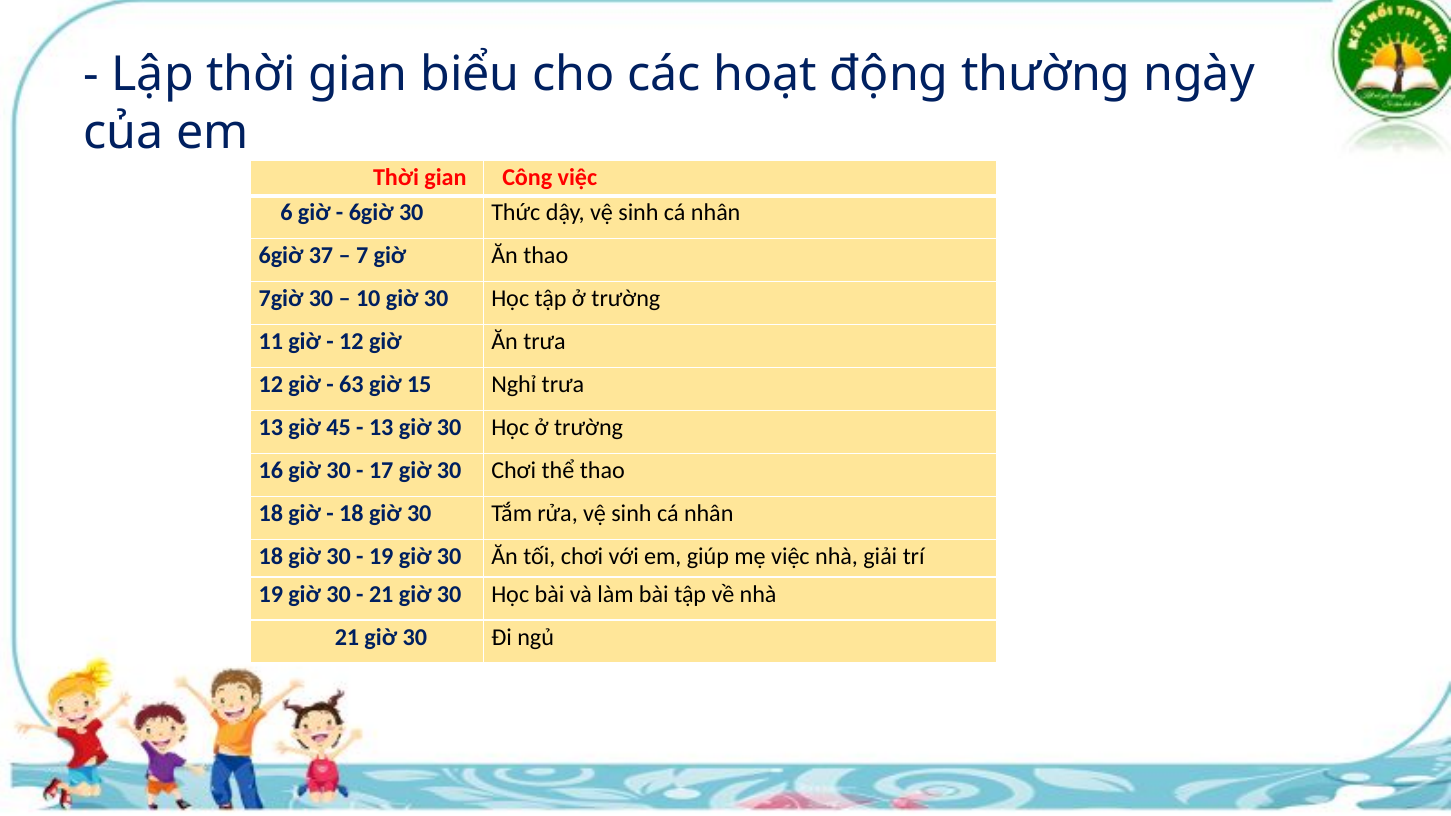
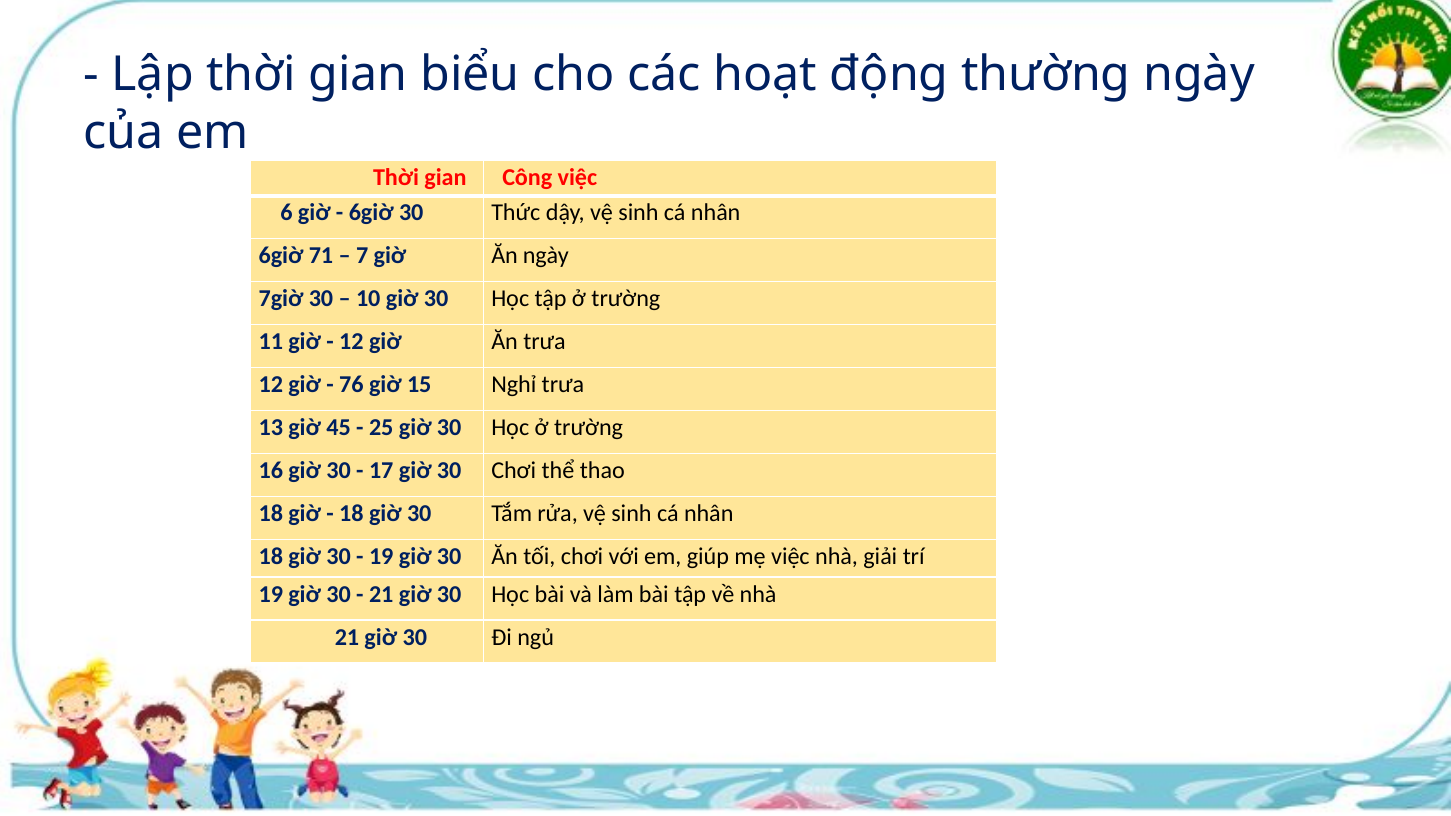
37: 37 -> 71
Ăn thao: thao -> ngày
63: 63 -> 76
13 at (381, 428): 13 -> 25
